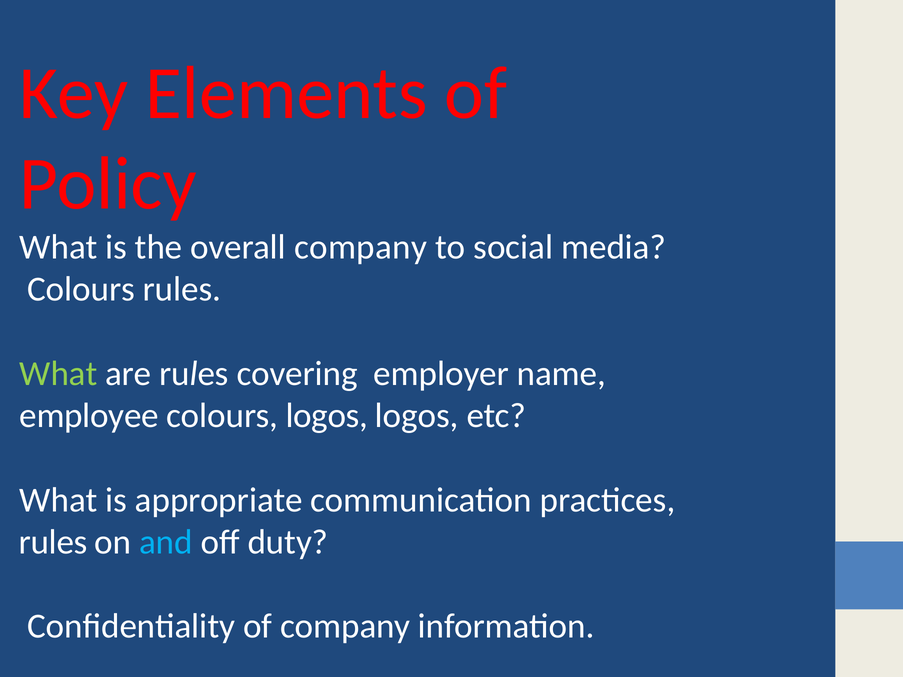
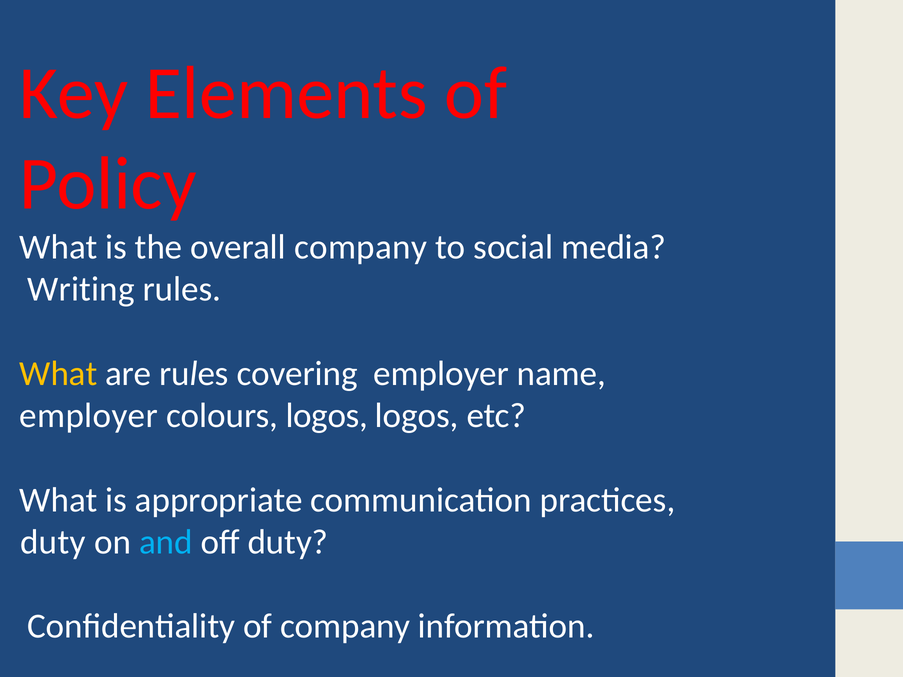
Colours at (81, 289): Colours -> Writing
What at (58, 374) colour: light green -> yellow
employee at (89, 416): employee -> employer
rules at (53, 542): rules -> duty
